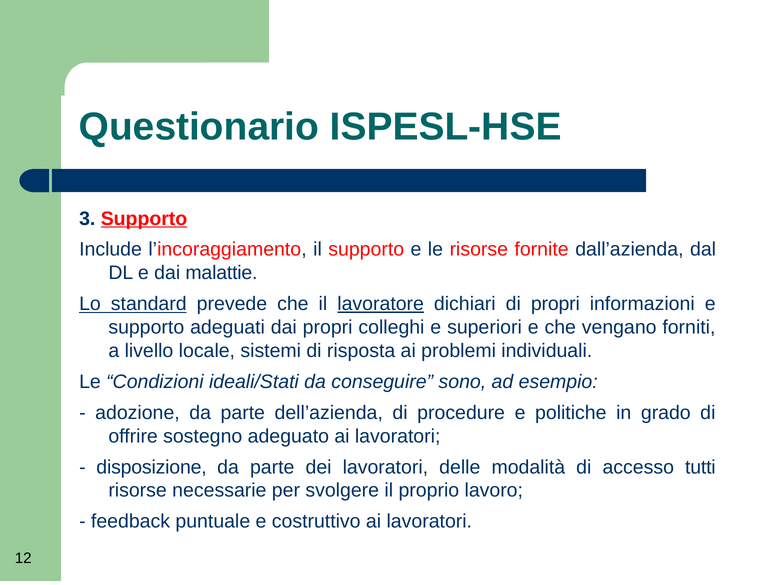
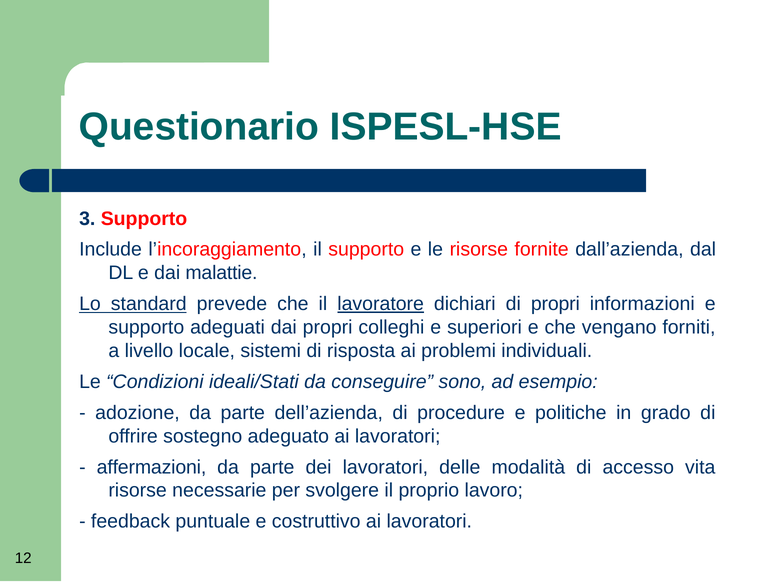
Supporto at (144, 219) underline: present -> none
disposizione: disposizione -> affermazioni
tutti: tutti -> vita
